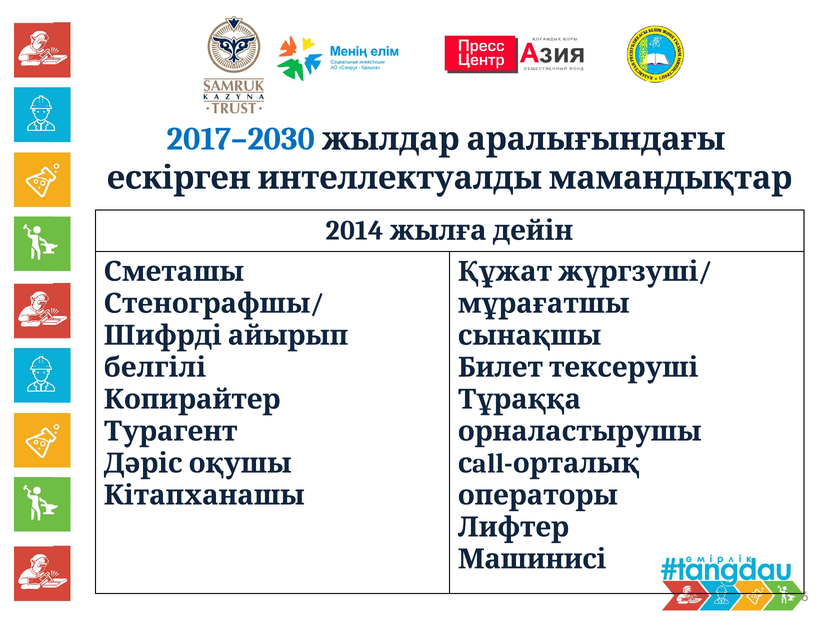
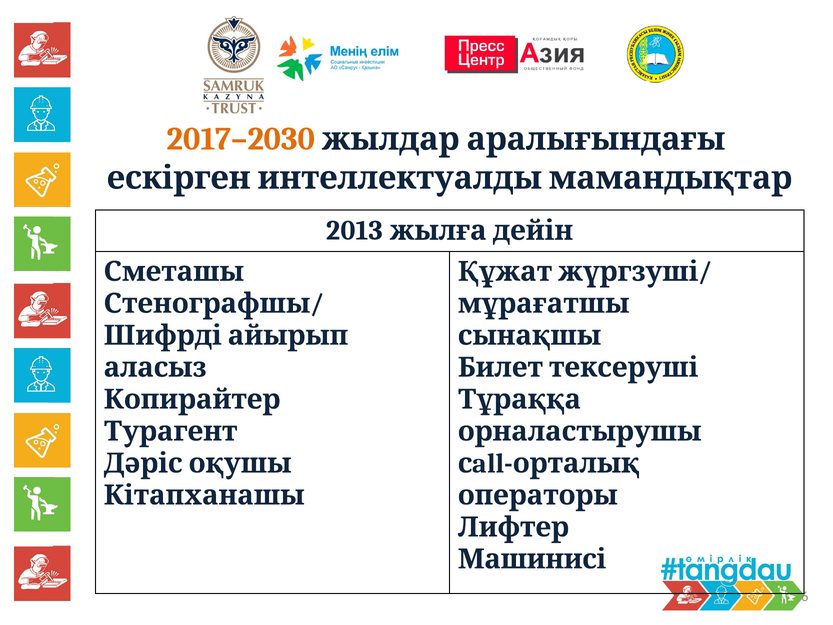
2017–2030 colour: blue -> orange
2014: 2014 -> 2013
белгілі: белгілі -> аласыз
